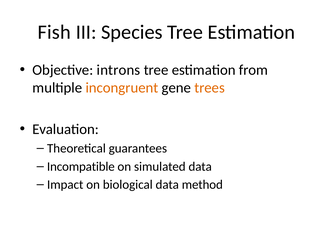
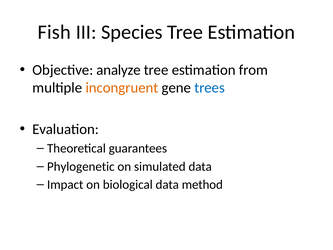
introns: introns -> analyze
trees colour: orange -> blue
Incompatible: Incompatible -> Phylogenetic
